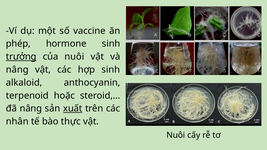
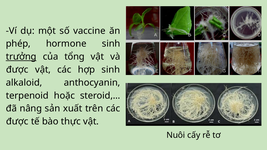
của nuôi: nuôi -> tổng
nâng at (17, 70): nâng -> được
xuất underline: present -> none
nhân at (17, 122): nhân -> được
